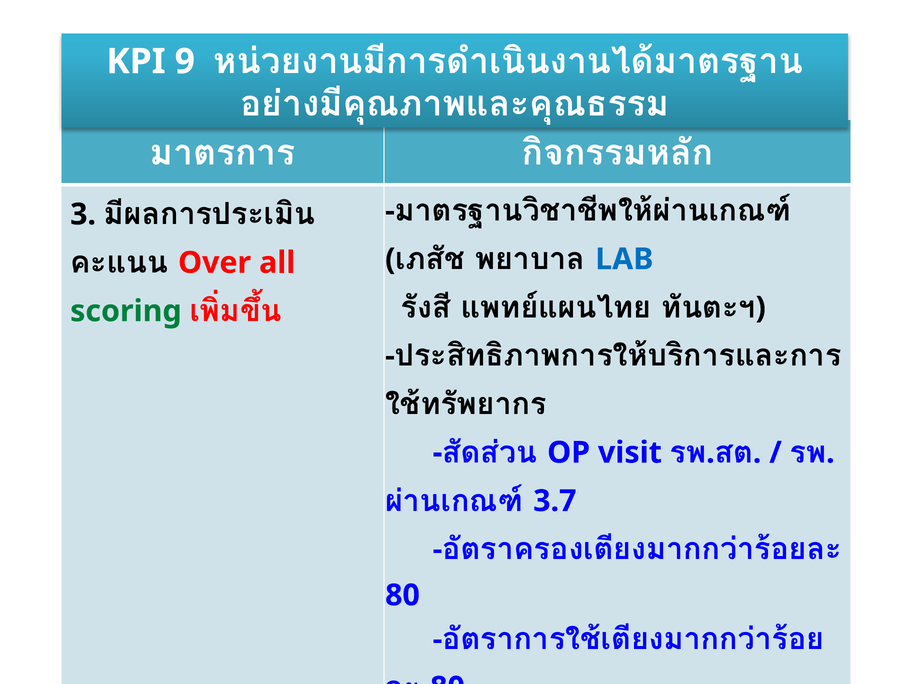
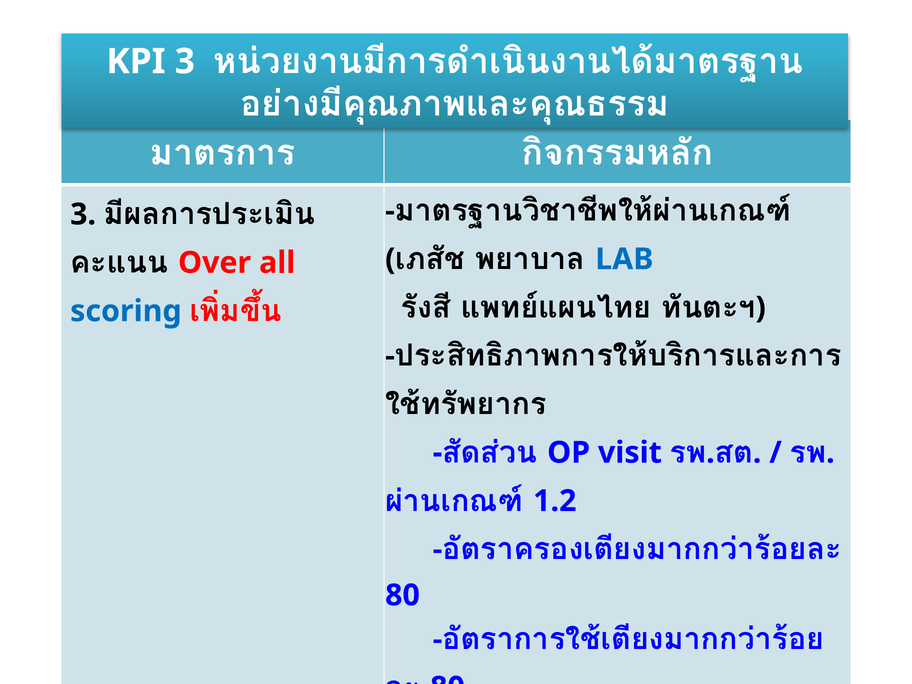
KPI 9: 9 -> 3
scoring colour: green -> blue
3.7: 3.7 -> 1.2
